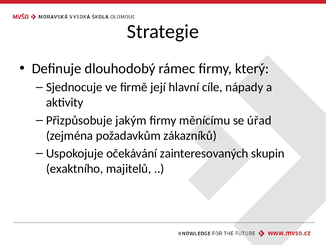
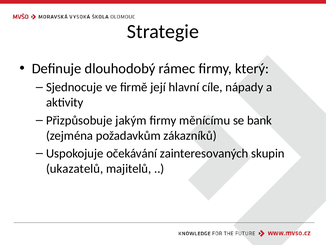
úřad: úřad -> bank
exaktního: exaktního -> ukazatelů
